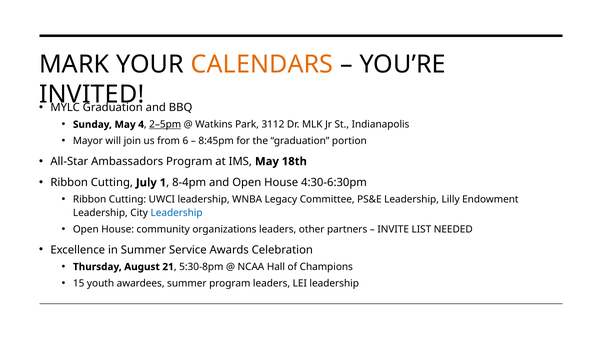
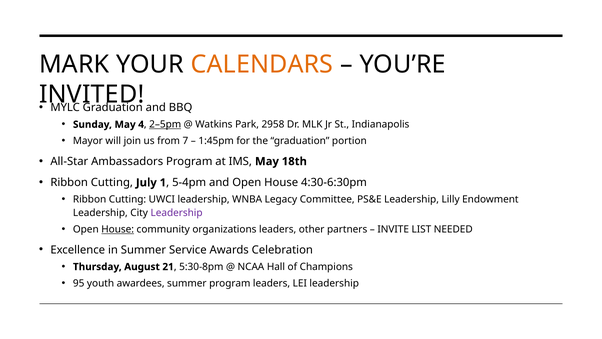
3112: 3112 -> 2958
6: 6 -> 7
8:45pm: 8:45pm -> 1:45pm
8-4pm: 8-4pm -> 5-4pm
Leadership at (177, 213) colour: blue -> purple
House at (118, 229) underline: none -> present
15: 15 -> 95
